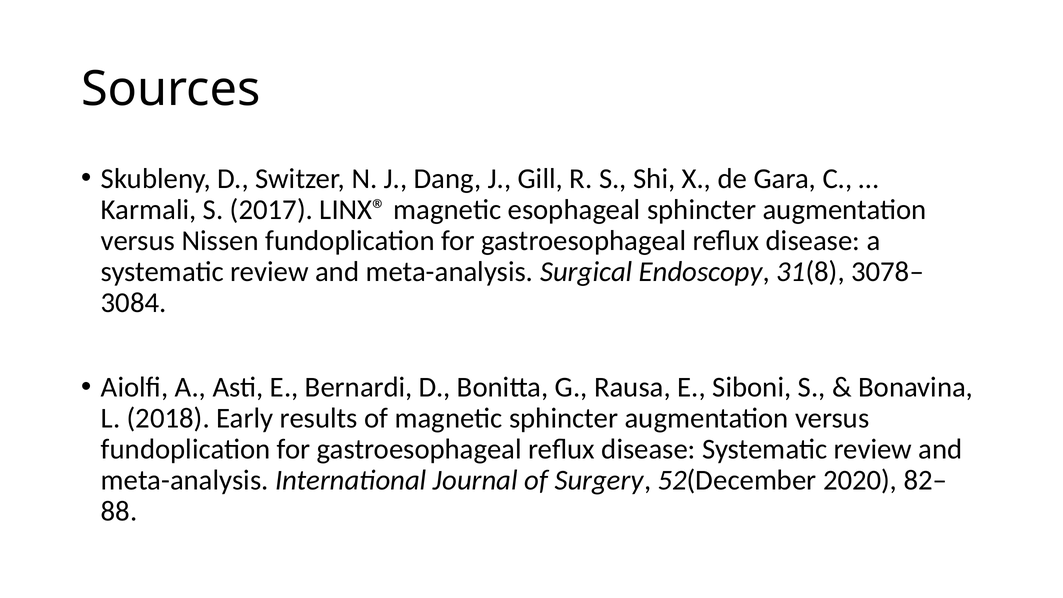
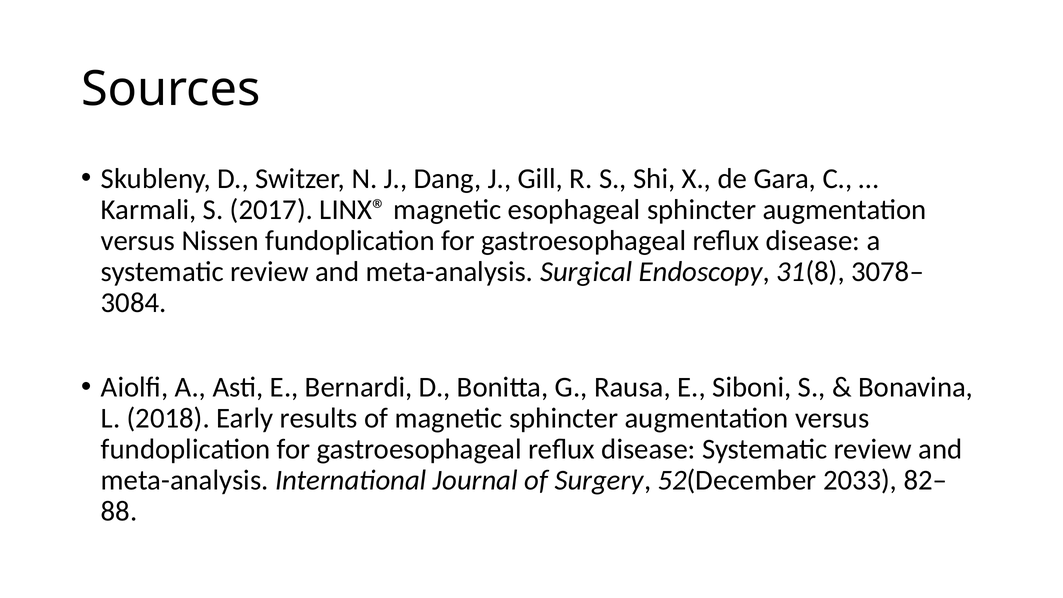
2020: 2020 -> 2033
